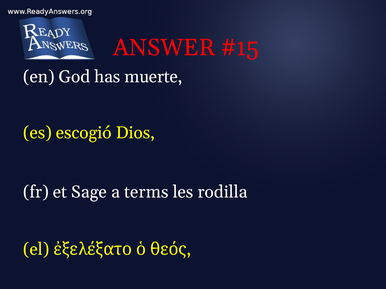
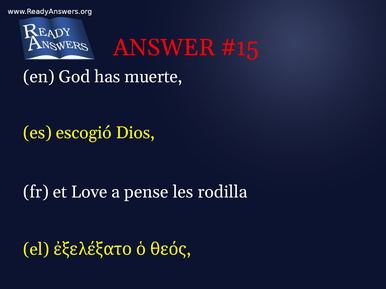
Sage: Sage -> Love
terms: terms -> pense
